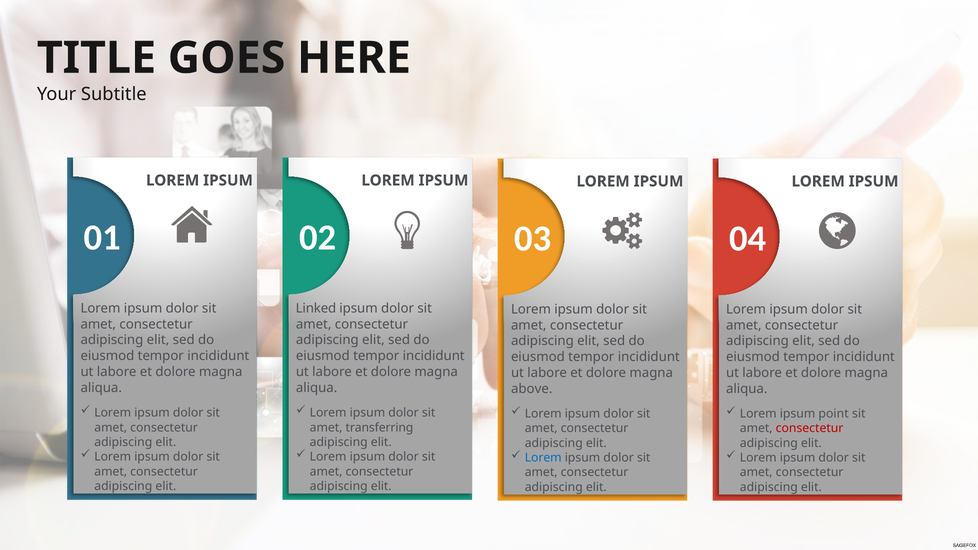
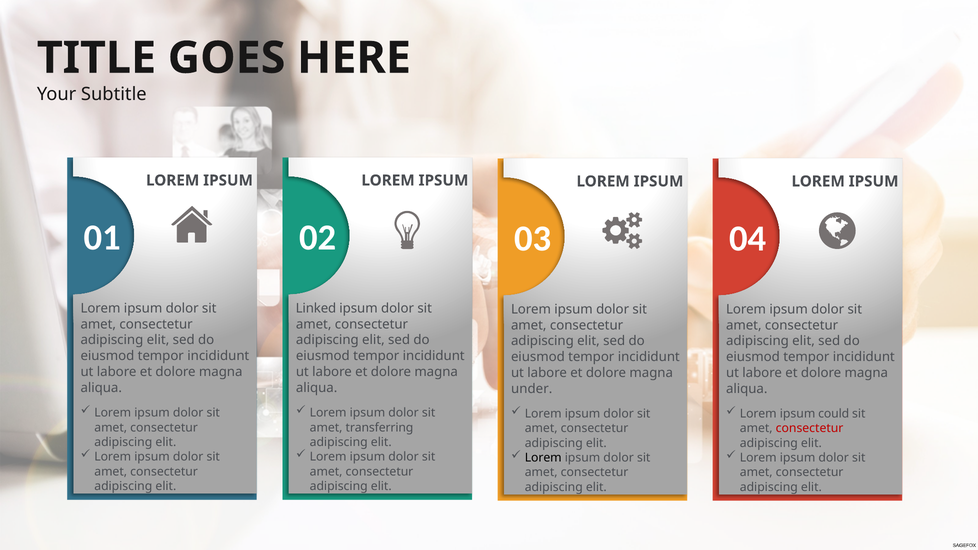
above: above -> under
point: point -> could
Lorem at (543, 458) colour: blue -> black
